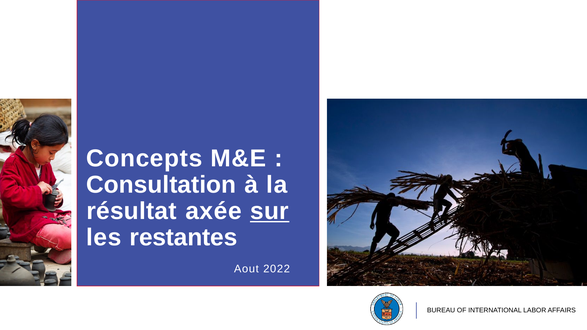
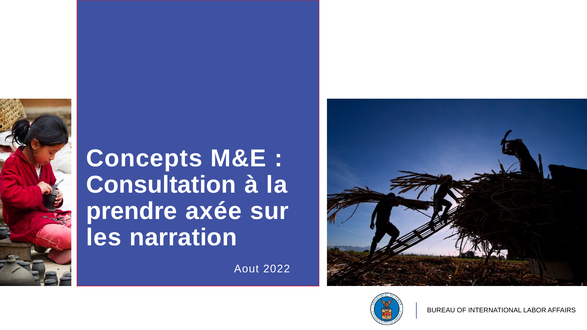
résultat: résultat -> prendre
sur underline: present -> none
restantes: restantes -> narration
